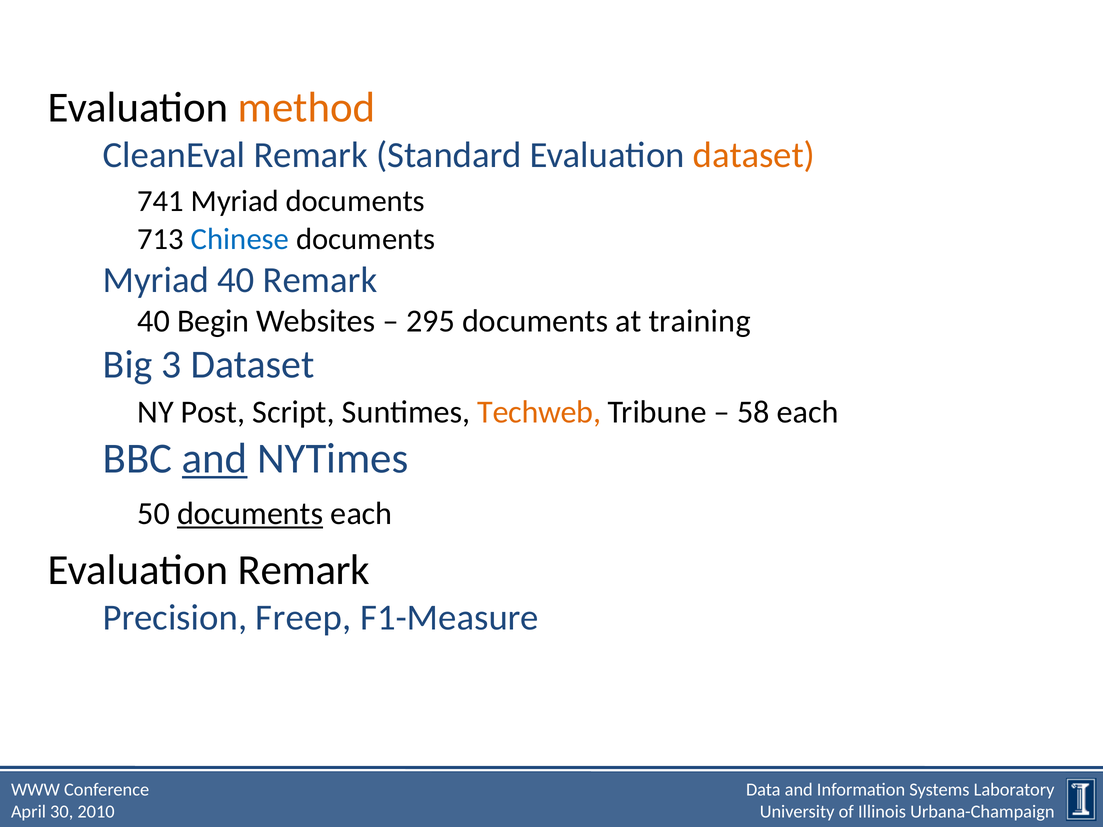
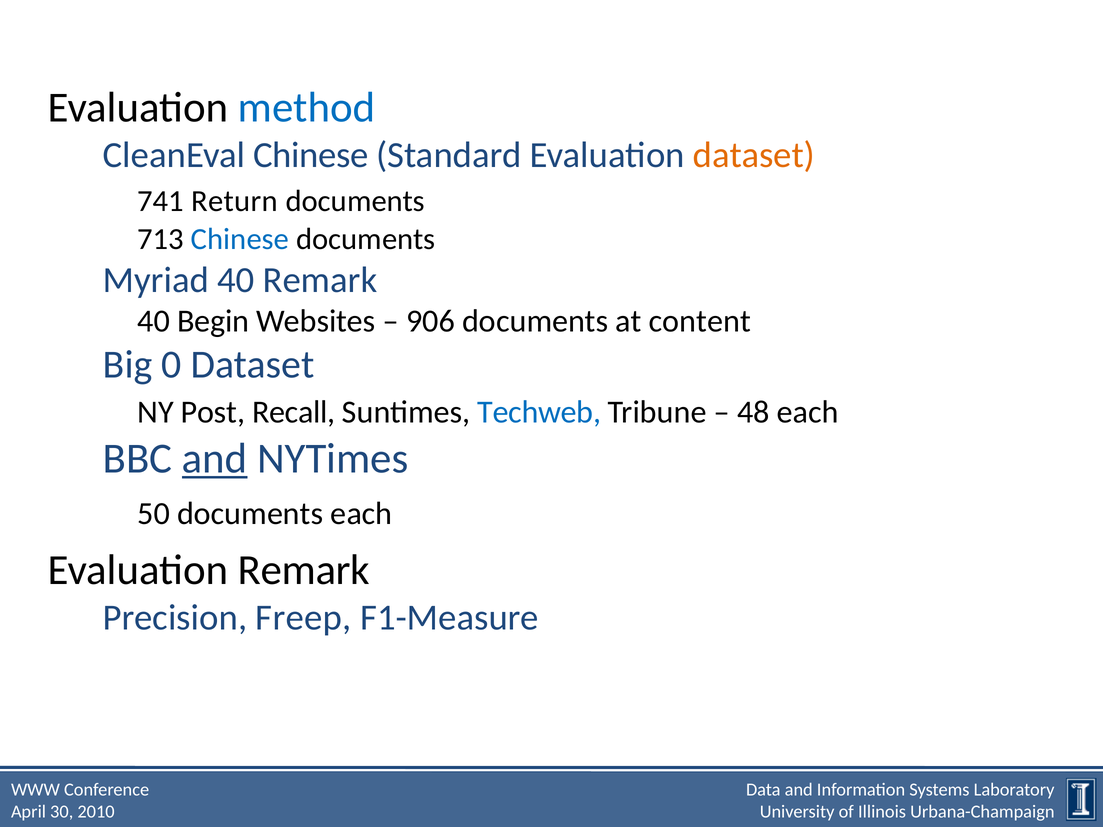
method colour: orange -> blue
CleanEval Remark: Remark -> Chinese
741 Myriad: Myriad -> Return
295: 295 -> 906
training: training -> content
3: 3 -> 0
Script: Script -> Recall
Techweb colour: orange -> blue
58: 58 -> 48
documents at (250, 514) underline: present -> none
